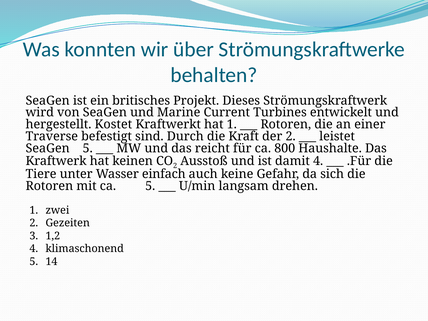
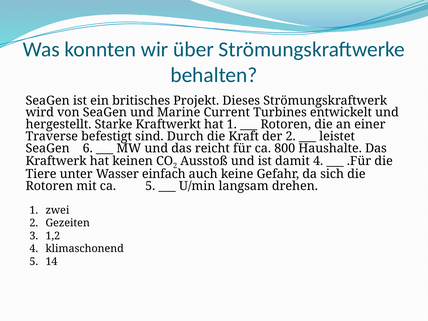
Kostet: Kostet -> Starke
SeaGen 5: 5 -> 6
